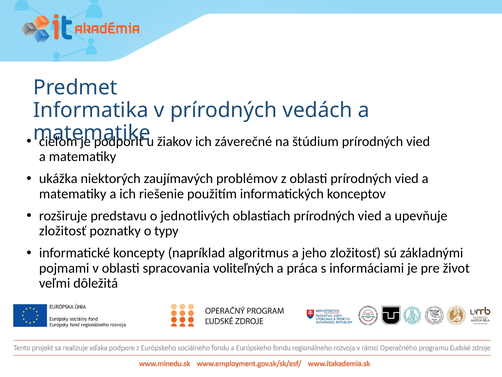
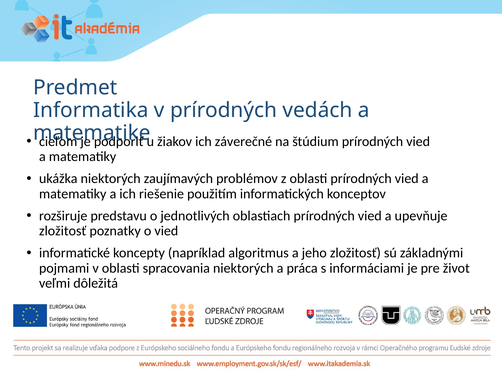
o typy: typy -> vied
spracovania voliteľných: voliteľných -> niektorých
